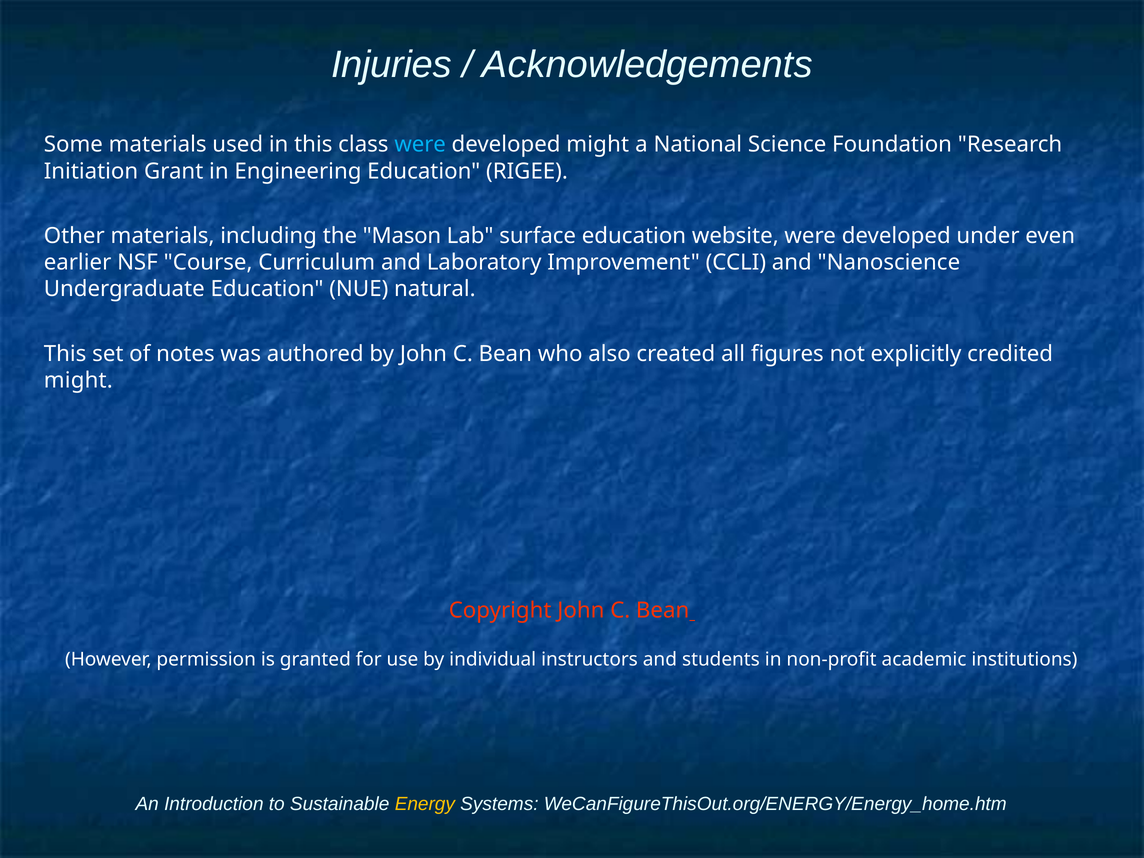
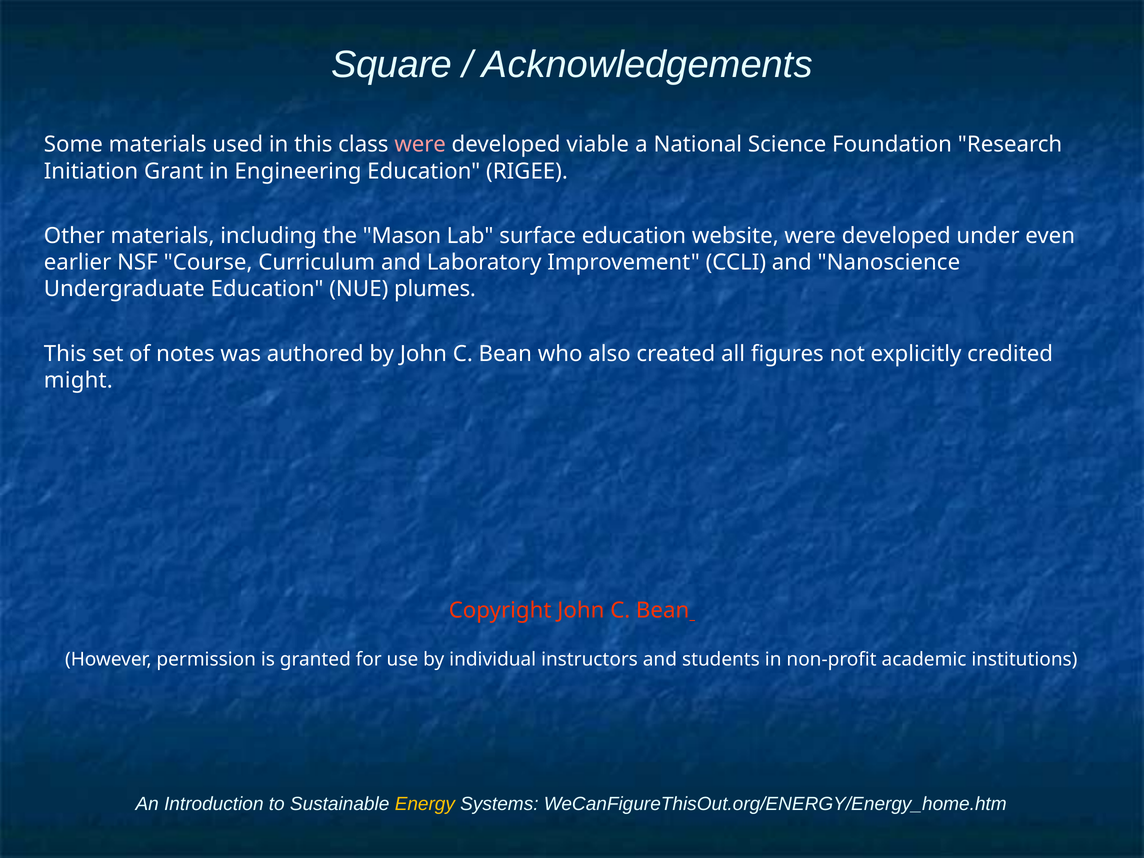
Injuries: Injuries -> Square
were at (420, 144) colour: light blue -> pink
developed might: might -> viable
natural: natural -> plumes
